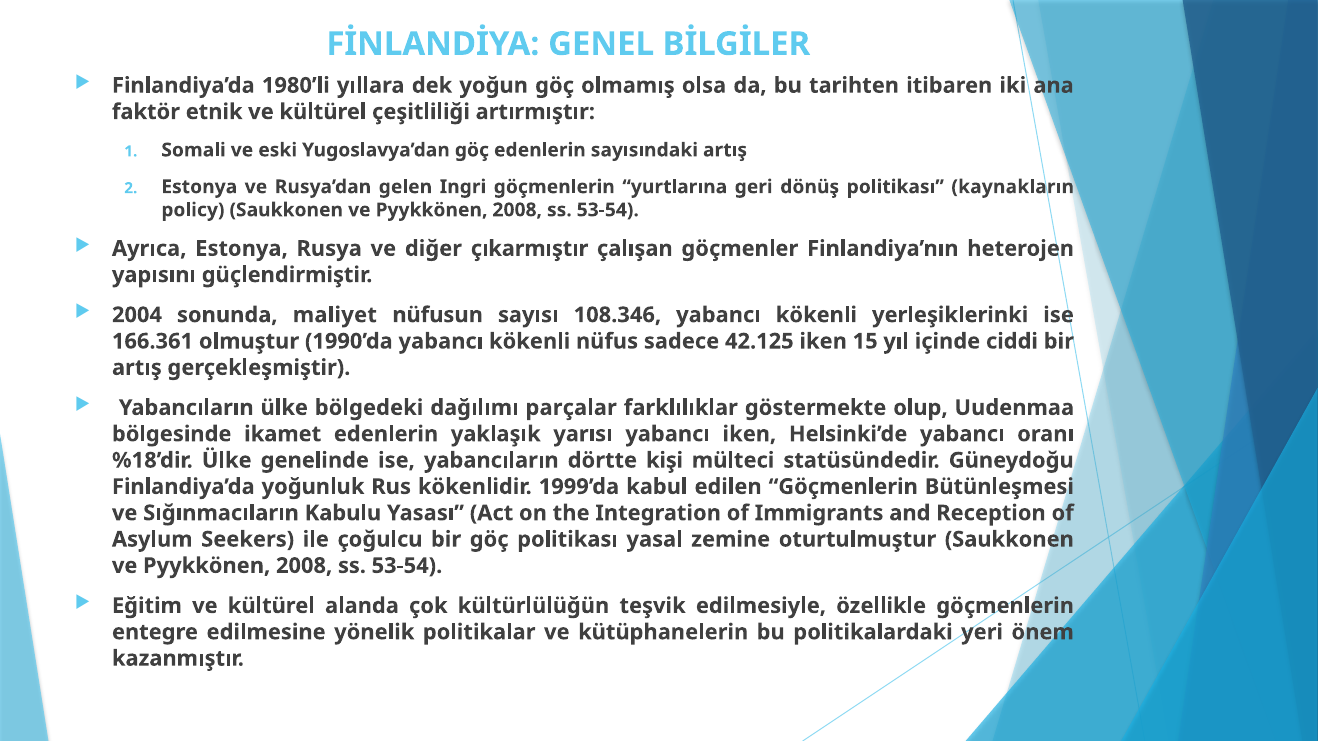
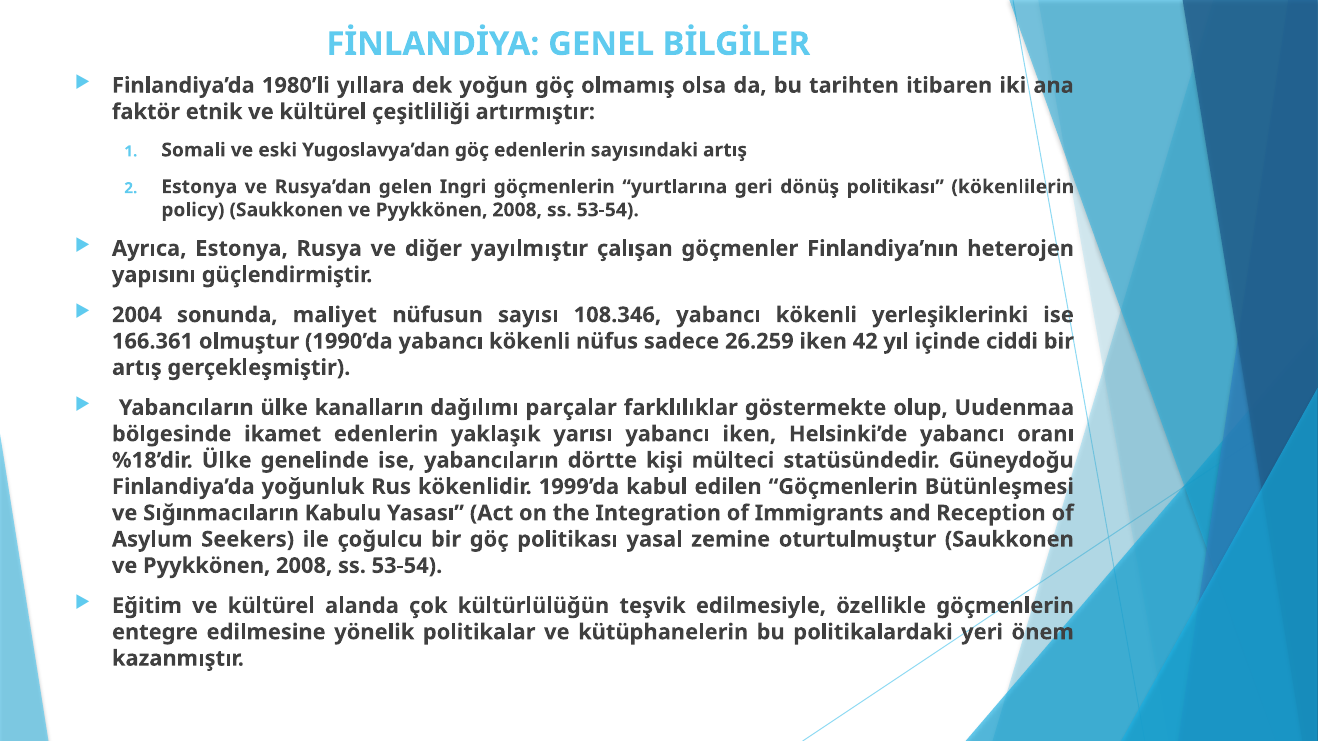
kaynakların: kaynakların -> kökenlilerin
çıkarmıştır: çıkarmıştır -> yayılmıştır
42.125: 42.125 -> 26.259
15: 15 -> 42
bölgedeki: bölgedeki -> kanalların
